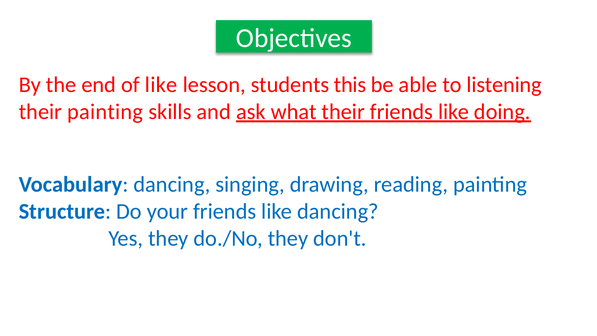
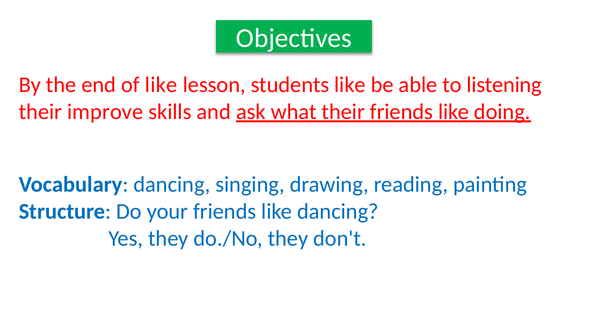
students this: this -> like
their painting: painting -> improve
